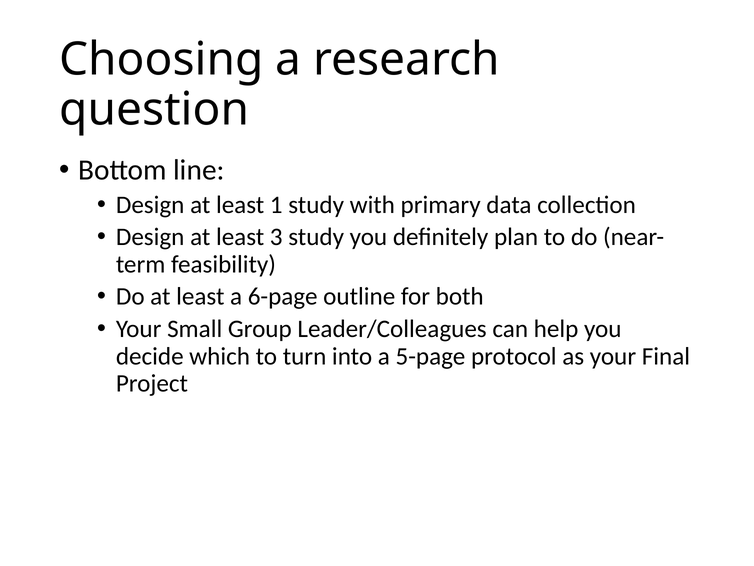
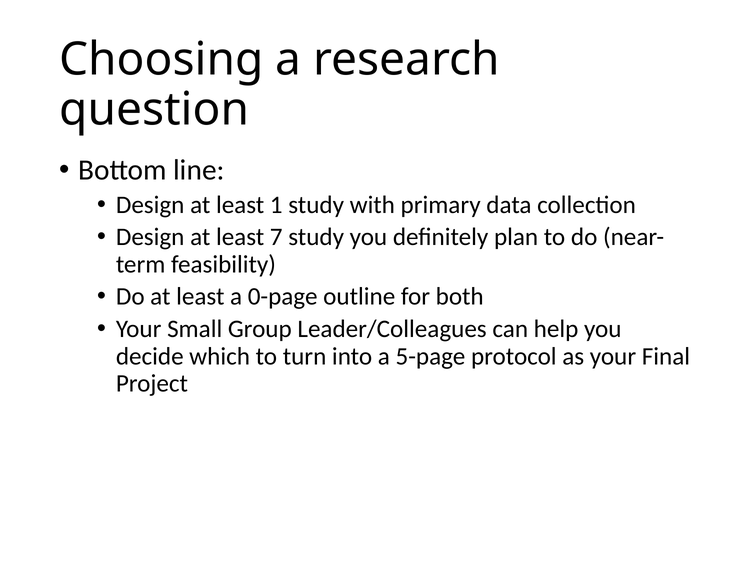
3: 3 -> 7
6-page: 6-page -> 0-page
